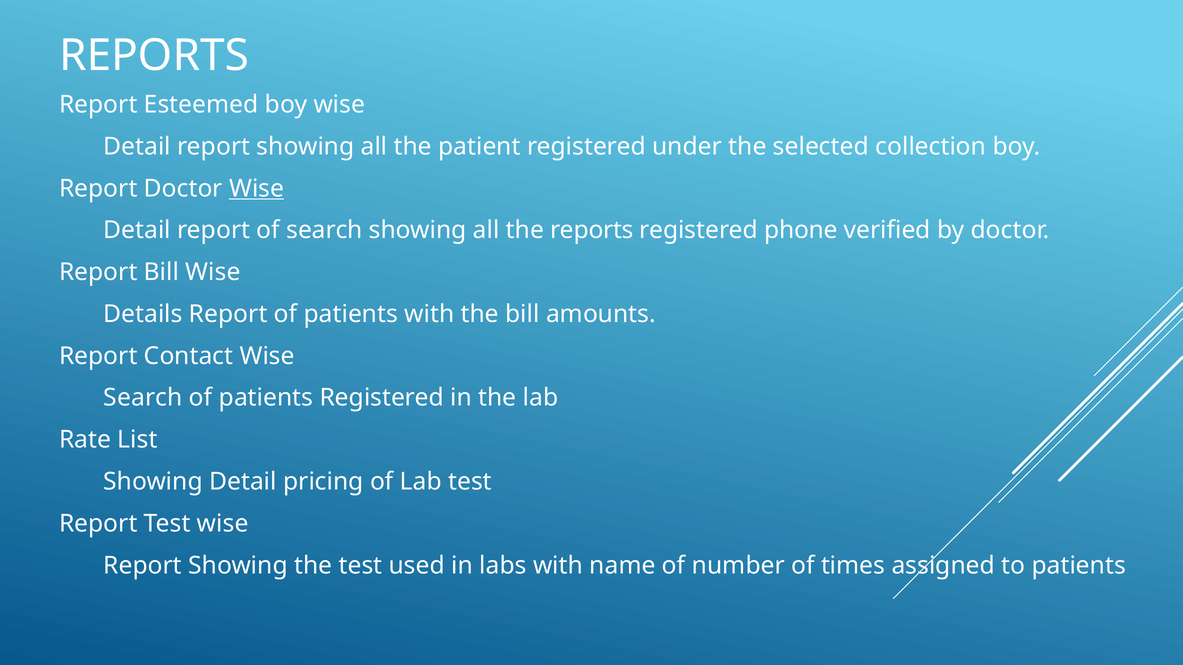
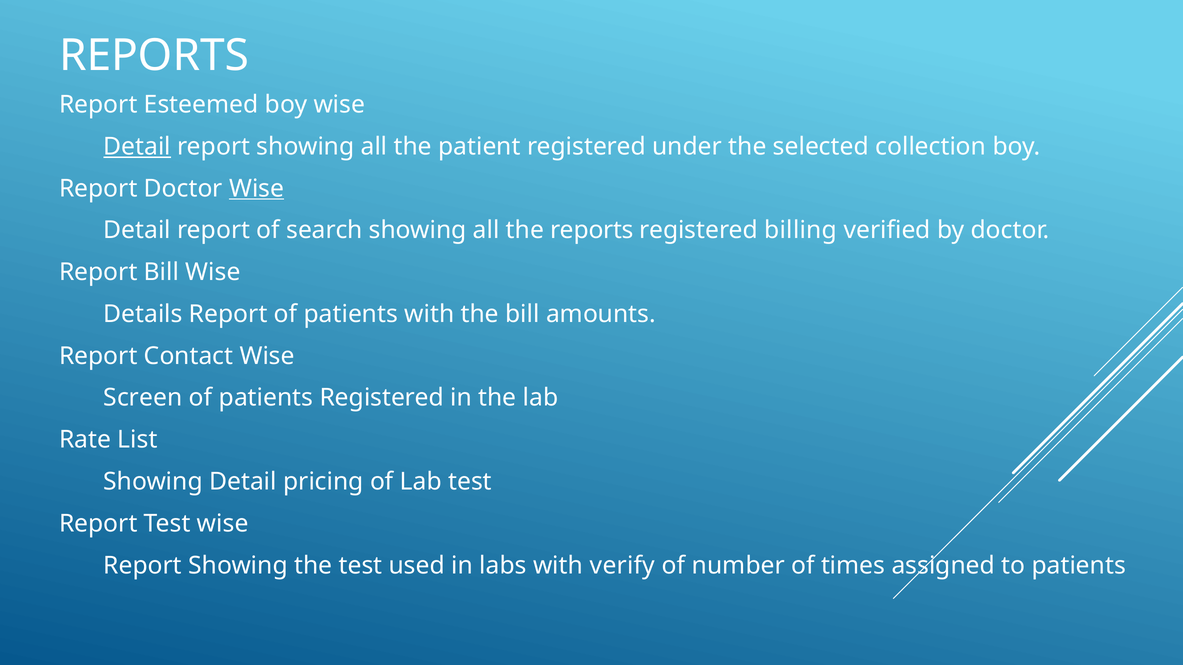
Detail at (137, 147) underline: none -> present
phone: phone -> billing
Search at (143, 398): Search -> Screen
name: name -> verify
